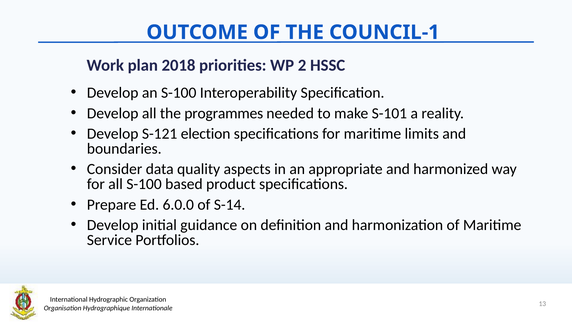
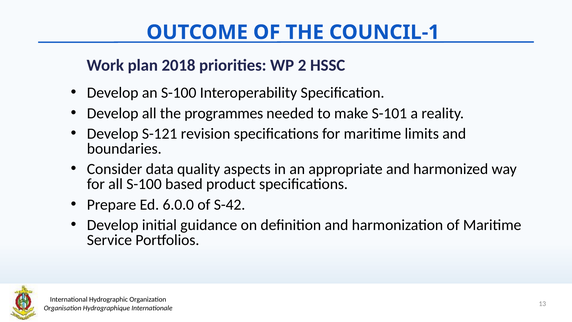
election: election -> revision
S-14: S-14 -> S-42
